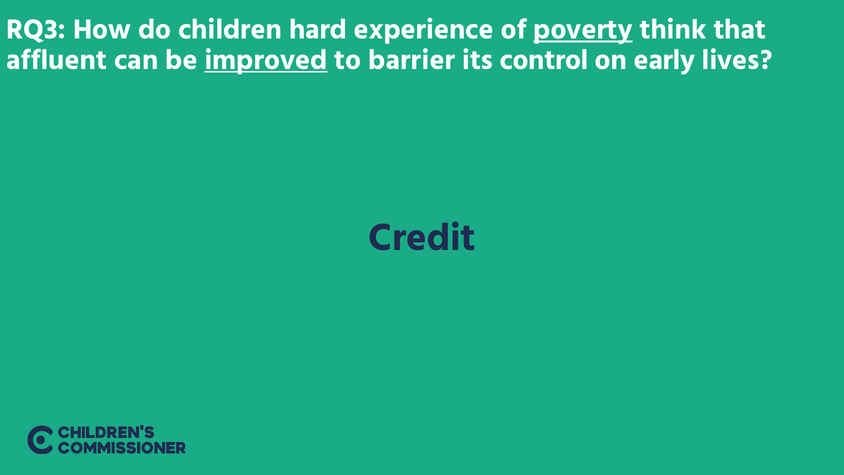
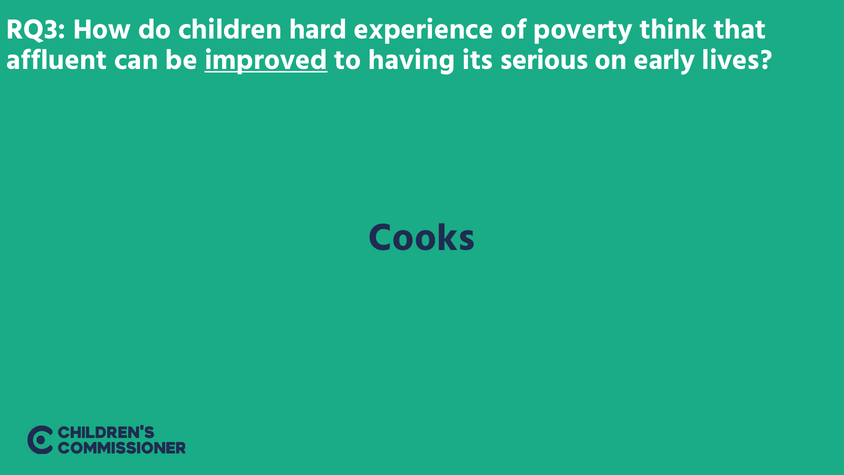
poverty underline: present -> none
barrier: barrier -> having
control: control -> serious
Credit: Credit -> Cooks
